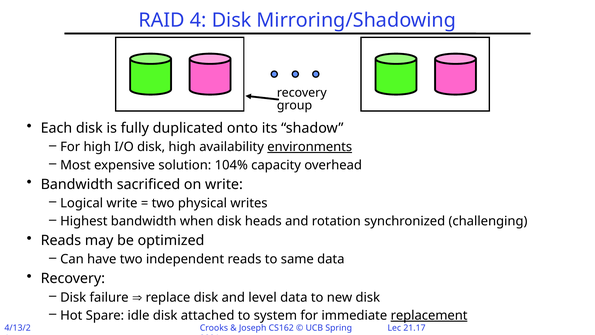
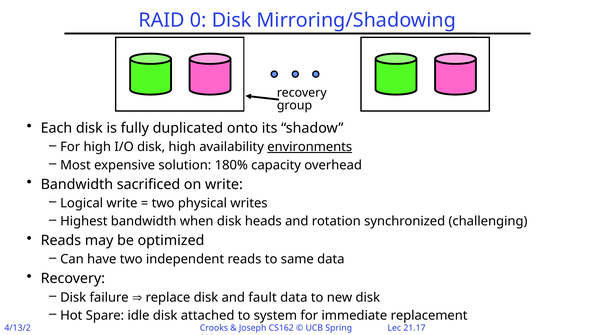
4: 4 -> 0
104%: 104% -> 180%
level: level -> fault
replacement underline: present -> none
